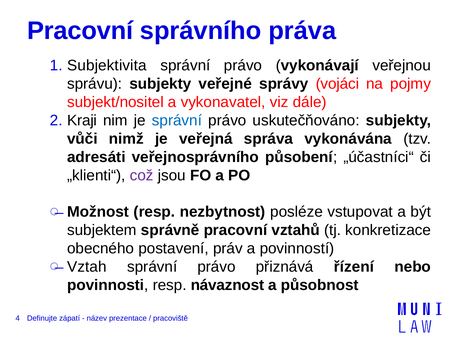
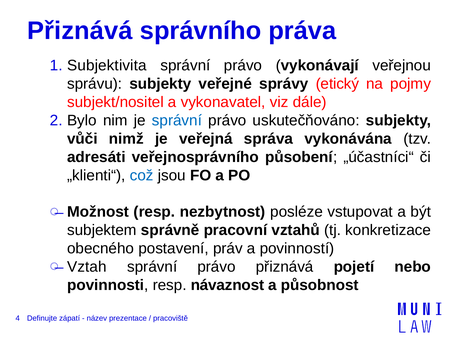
Pracovní at (80, 31): Pracovní -> Přiznává
vojáci: vojáci -> etický
Kraji: Kraji -> Bylo
což colour: purple -> blue
řízení: řízení -> pojetí
